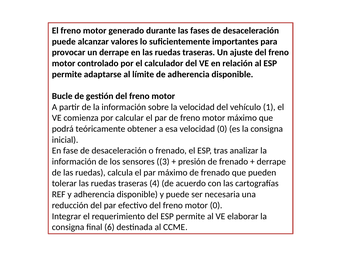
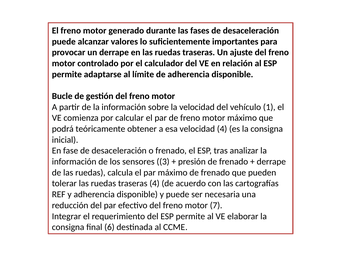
velocidad 0: 0 -> 4
motor 0: 0 -> 7
